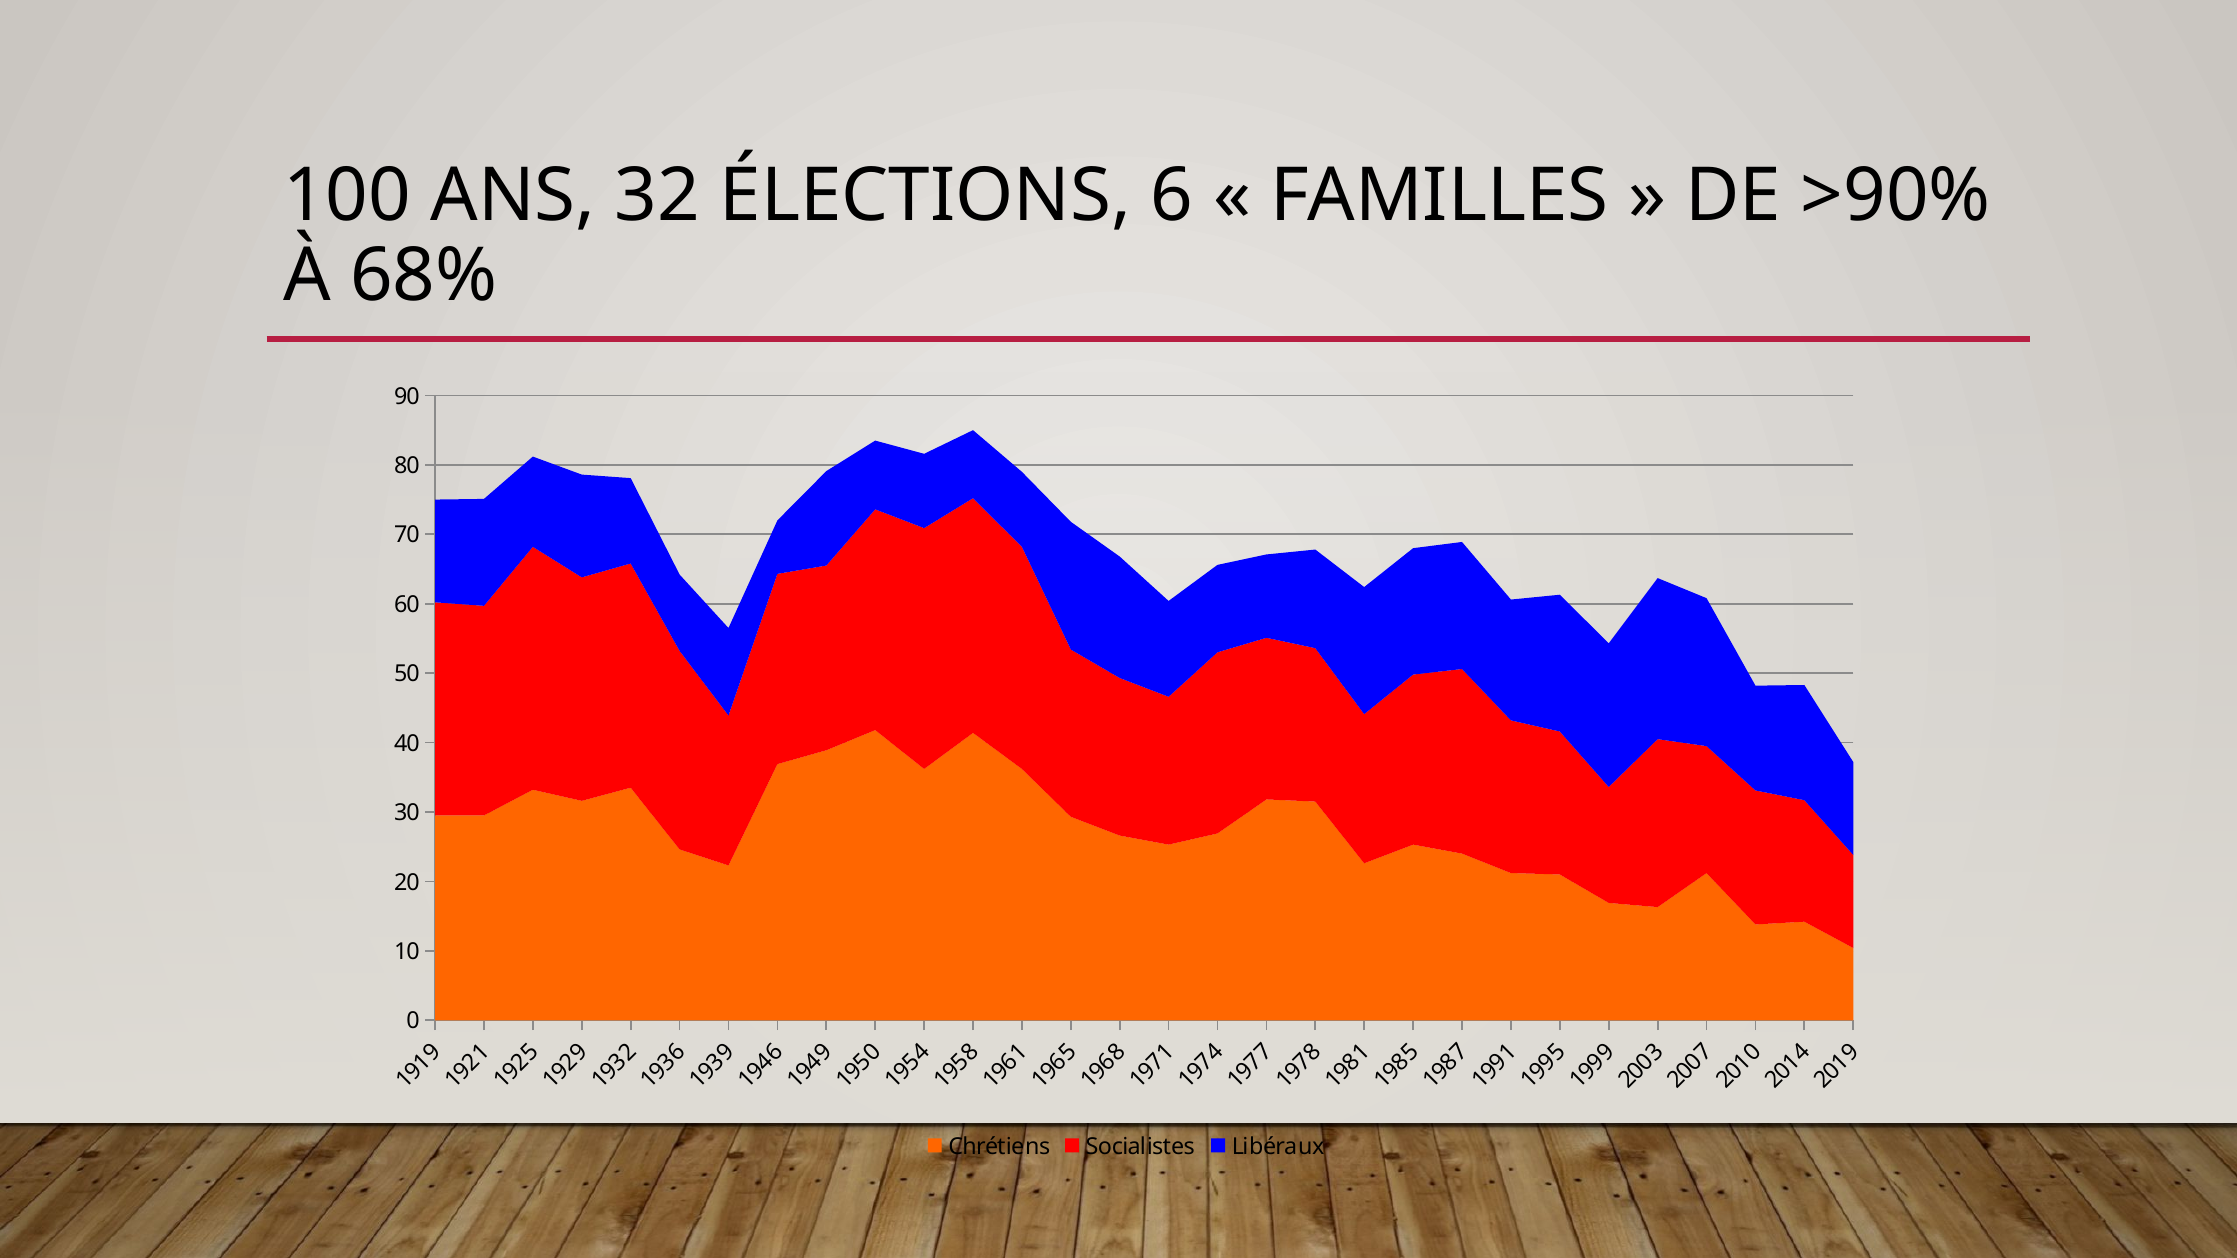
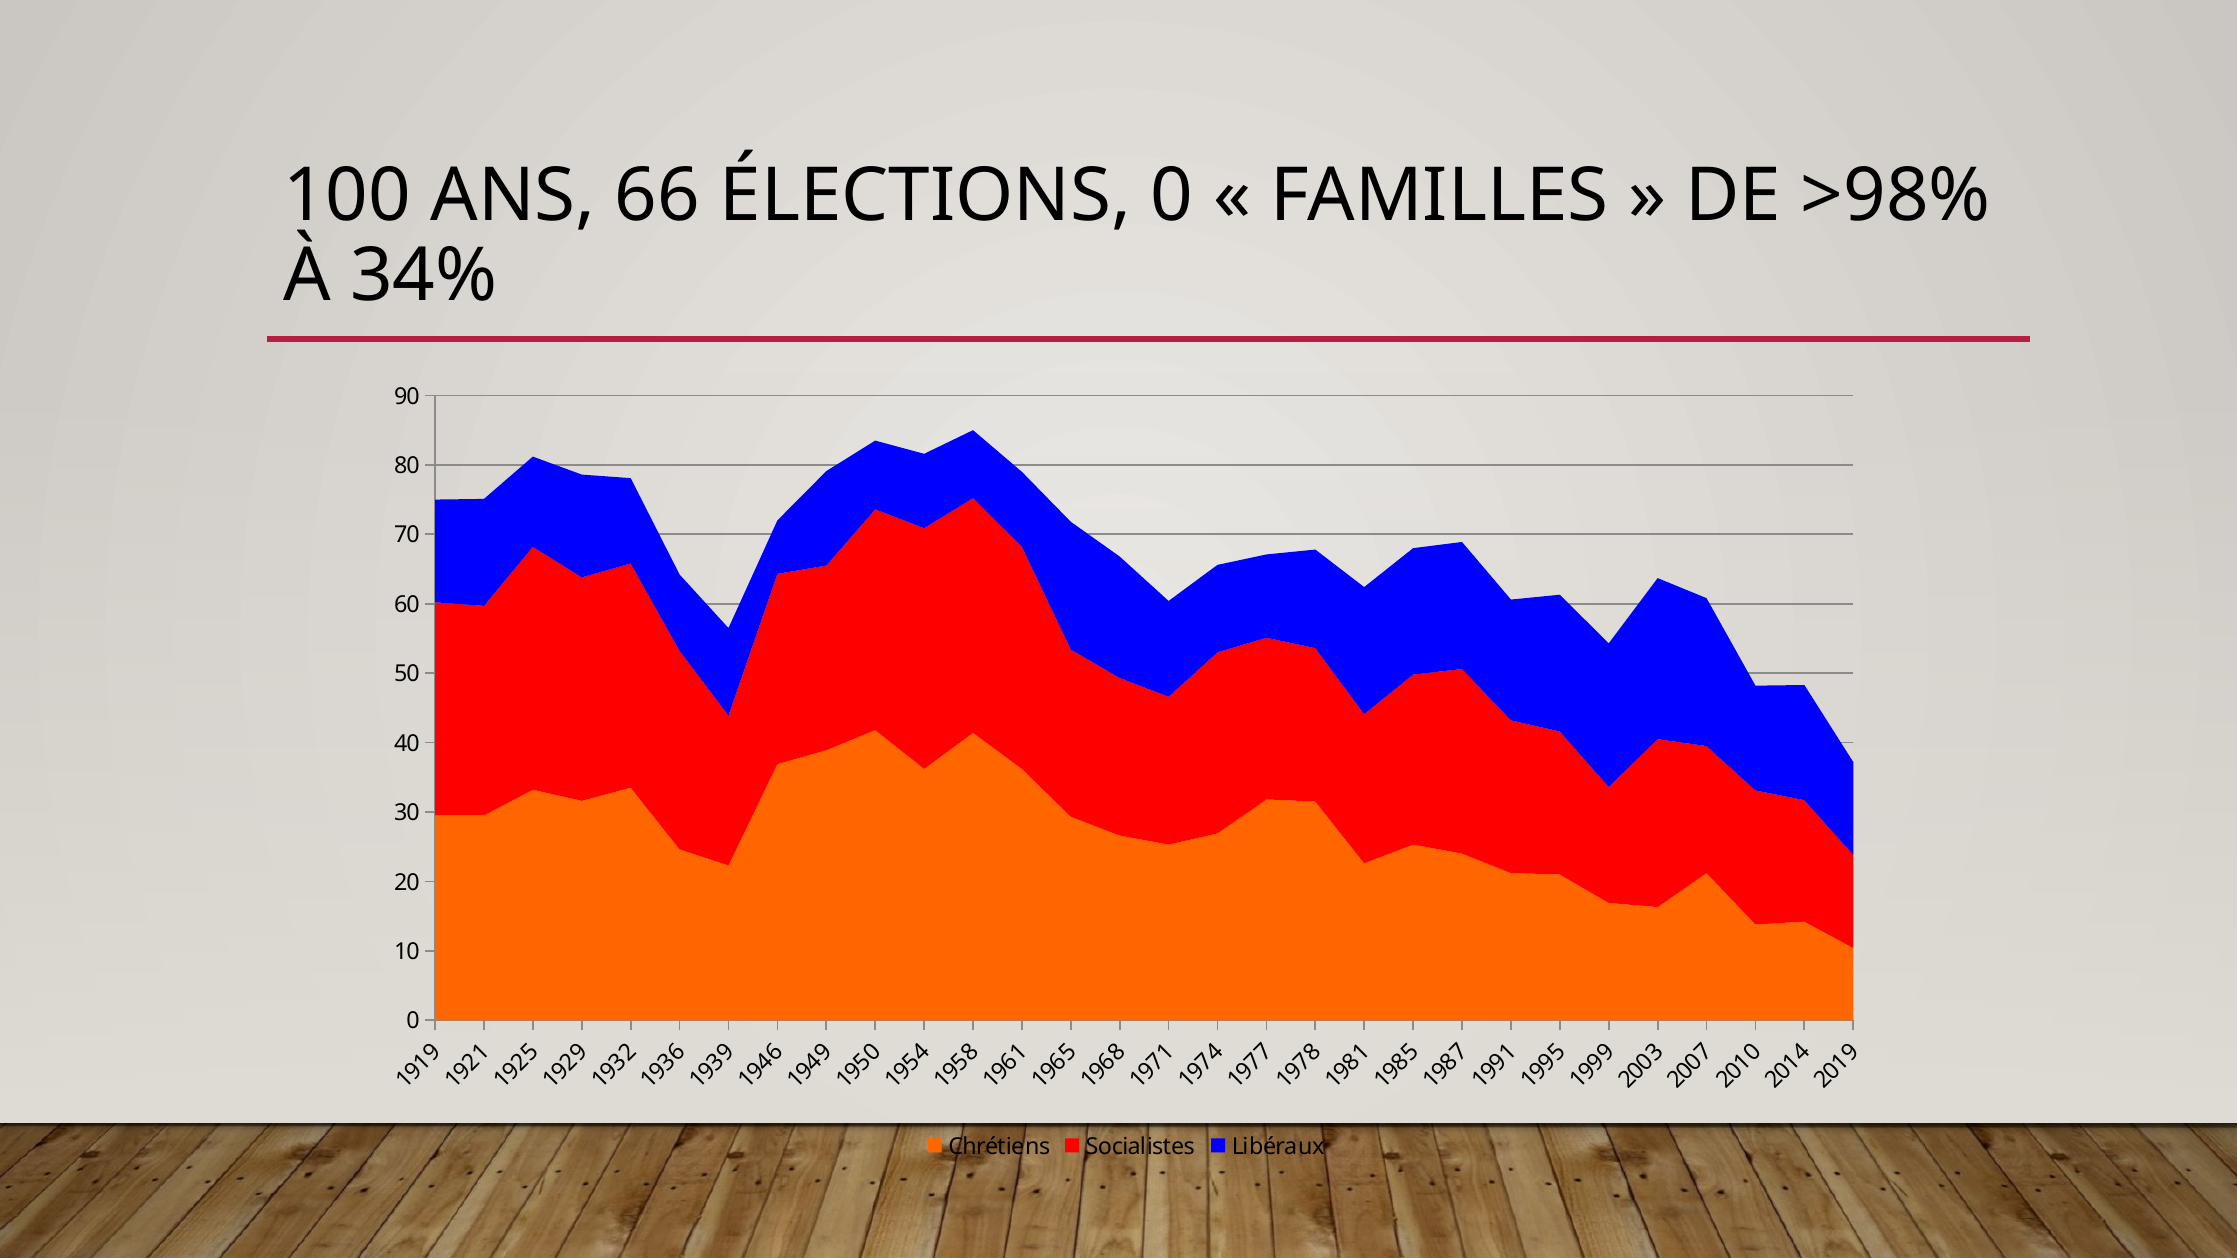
32: 32 -> 66
ÉLECTIONS 6: 6 -> 0
>90%: >90% -> >98%
68%: 68% -> 34%
